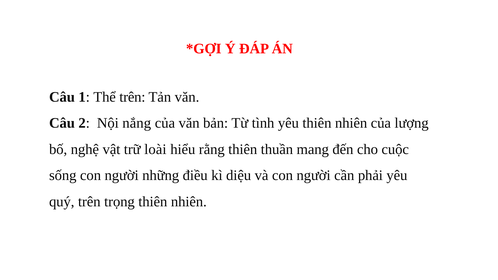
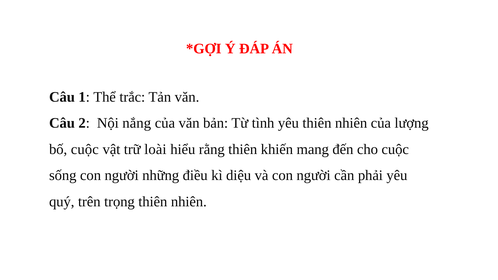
Thể trên: trên -> trắc
bố nghệ: nghệ -> cuộc
thuần: thuần -> khiến
